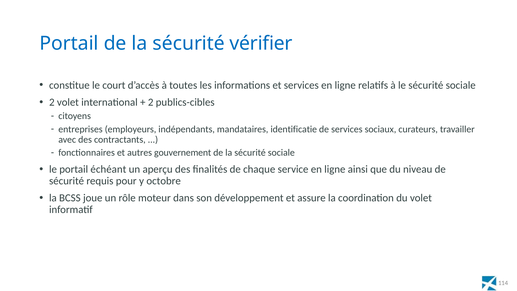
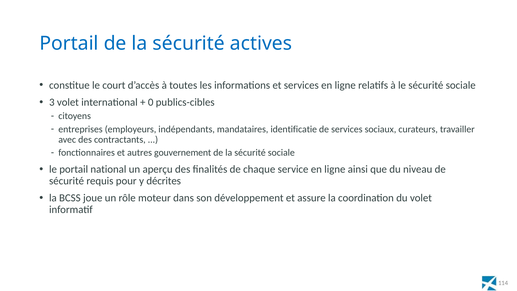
vérifier: vérifier -> actives
2 at (52, 102): 2 -> 3
2 at (151, 102): 2 -> 0
échéant: échéant -> national
octobre: octobre -> décrites
